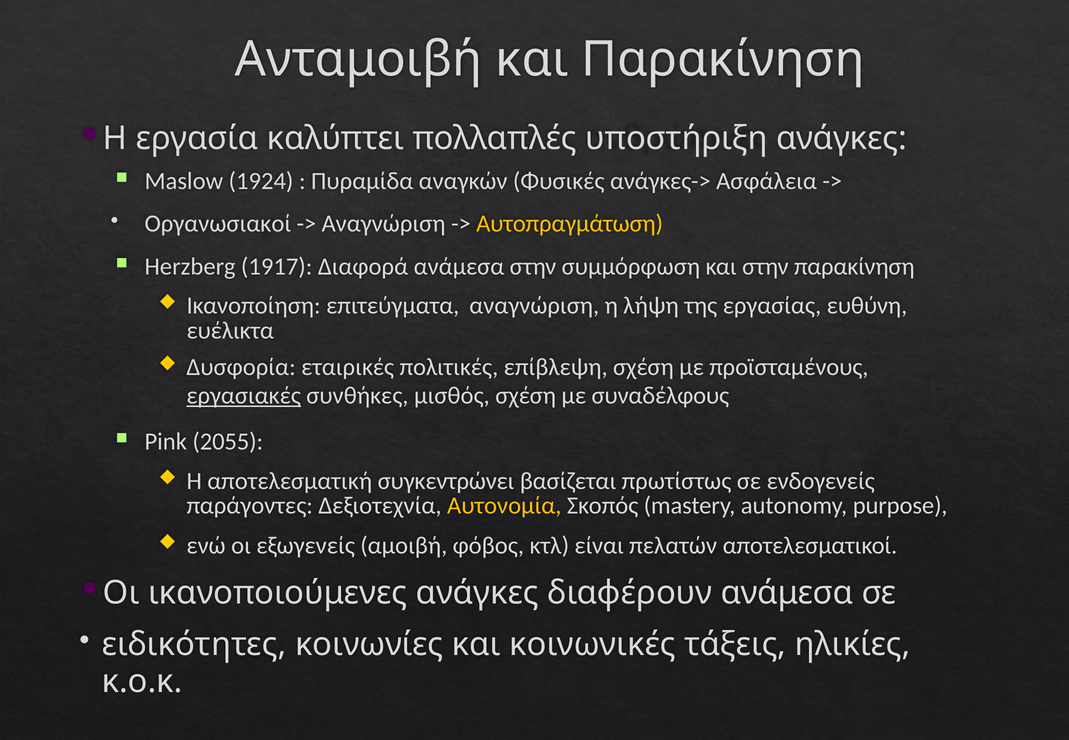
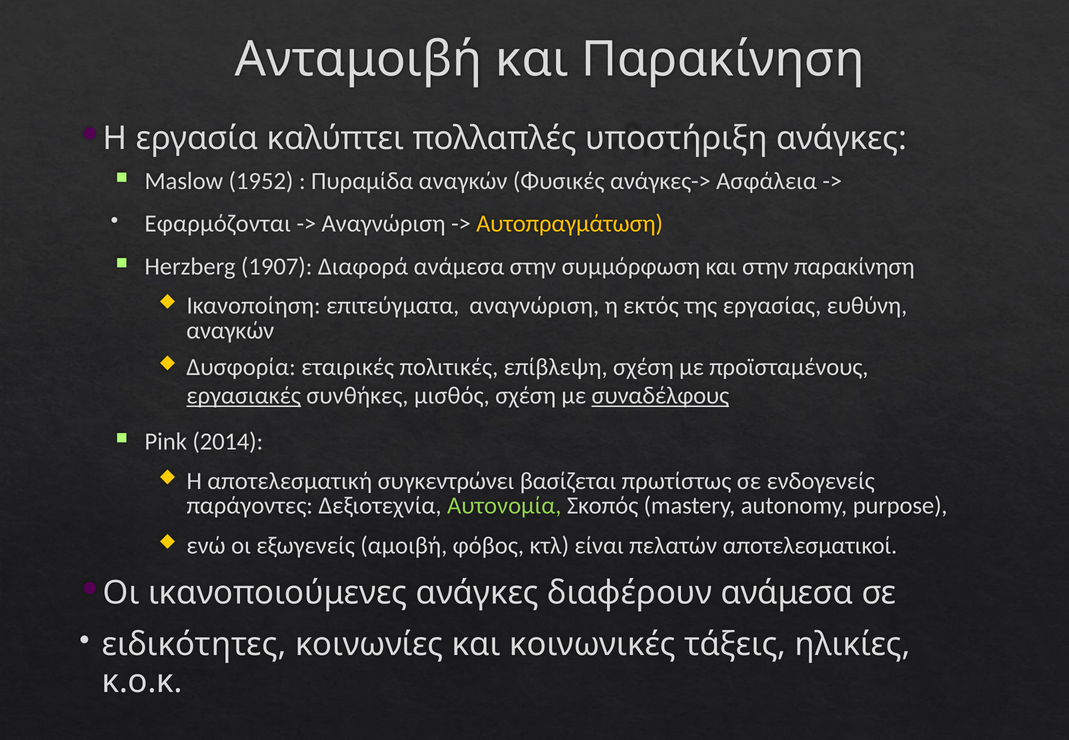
1924: 1924 -> 1952
Οργανωσιακοί: Οργανωσιακοί -> Εφαρμόζονται
1917: 1917 -> 1907
λήψη: λήψη -> εκτός
ευέλικτα at (230, 331): ευέλικτα -> αναγκών
συναδέλφους underline: none -> present
2055: 2055 -> 2014
Αυτονομία colour: yellow -> light green
